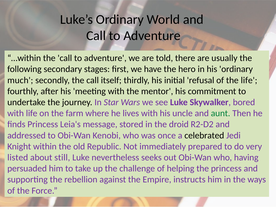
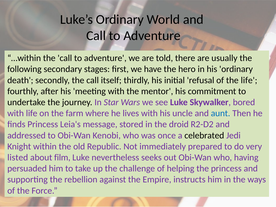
much: much -> death
aunt colour: green -> blue
still: still -> film
